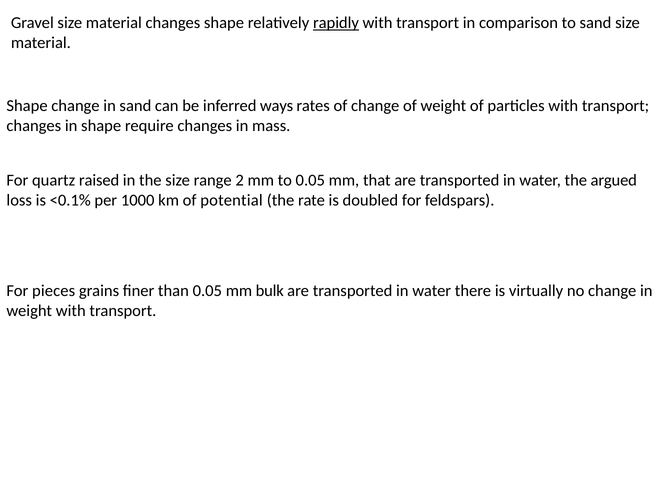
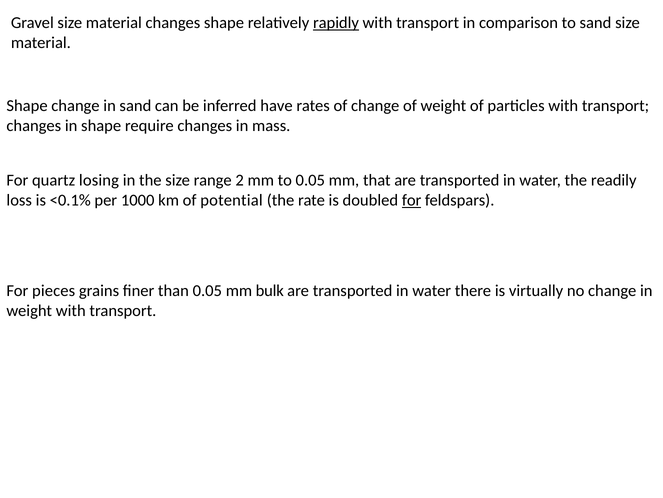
ways: ways -> have
raised: raised -> losing
argued: argued -> readily
for at (412, 200) underline: none -> present
